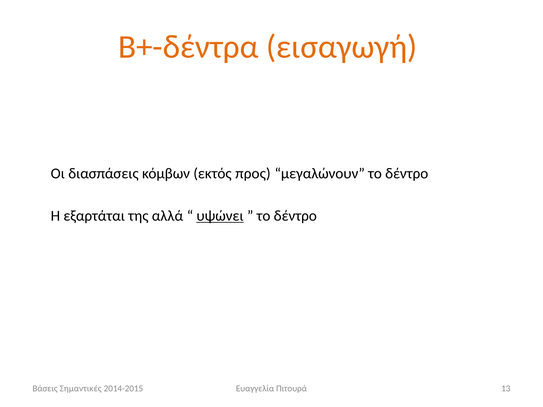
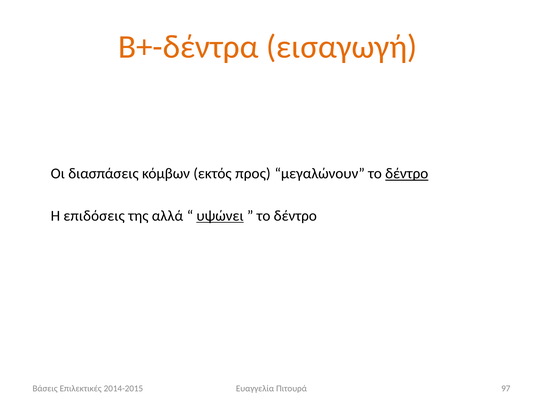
δέντρο at (407, 174) underline: none -> present
εξαρτάται: εξαρτάται -> επιδόσεις
Σημαντικές: Σημαντικές -> Επιλεκτικές
13: 13 -> 97
